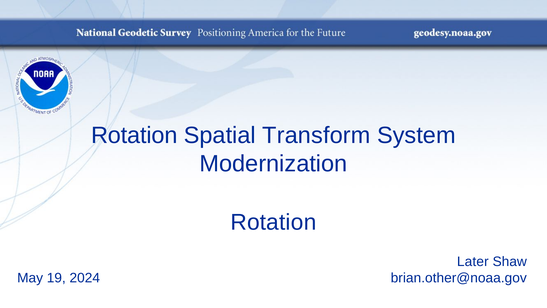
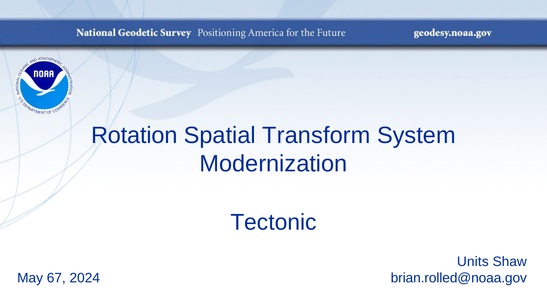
Rotation at (273, 222): Rotation -> Tectonic
Later: Later -> Units
brian.other@noaa.gov: brian.other@noaa.gov -> brian.rolled@noaa.gov
19: 19 -> 67
